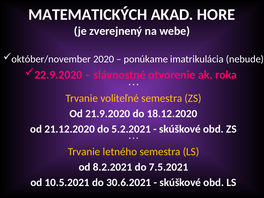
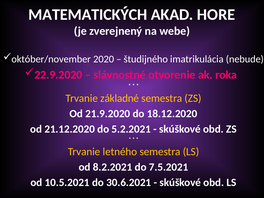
ponúkame: ponúkame -> študijného
voliteľné: voliteľné -> základné
